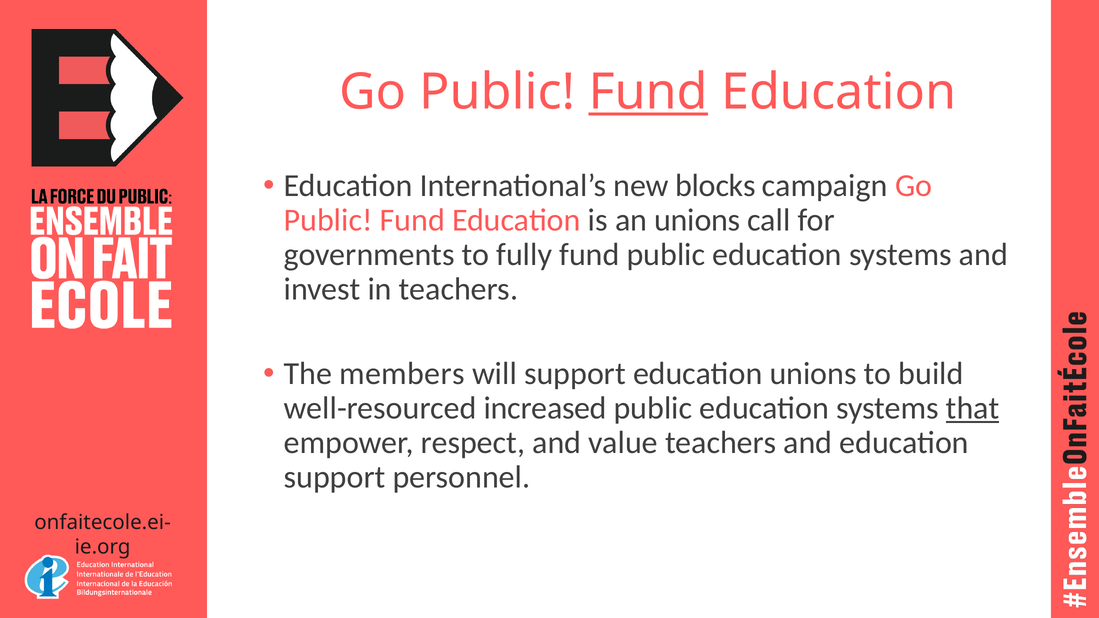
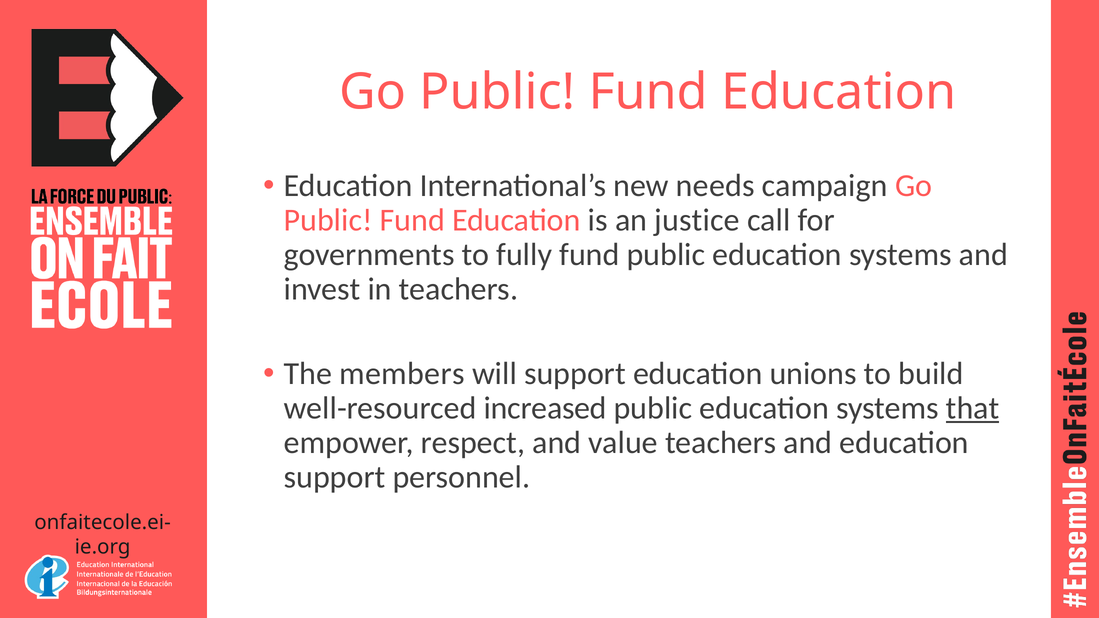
Fund at (648, 92) underline: present -> none
blocks: blocks -> needs
an unions: unions -> justice
